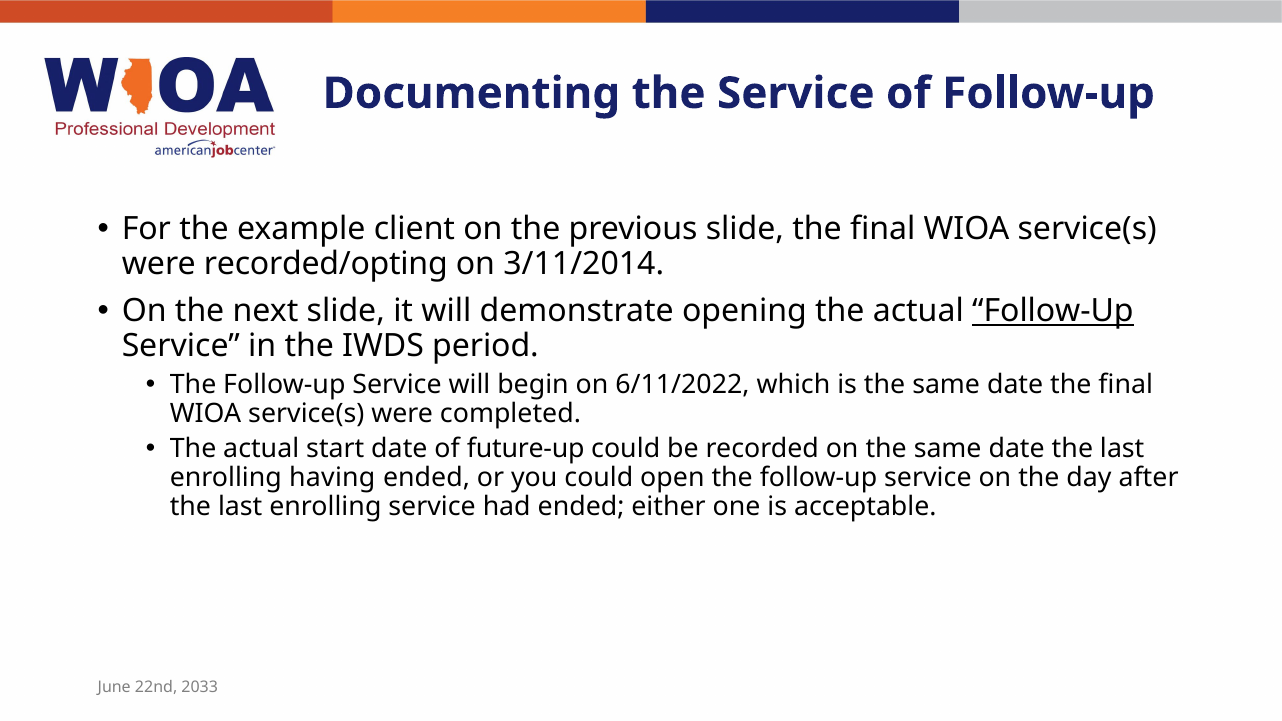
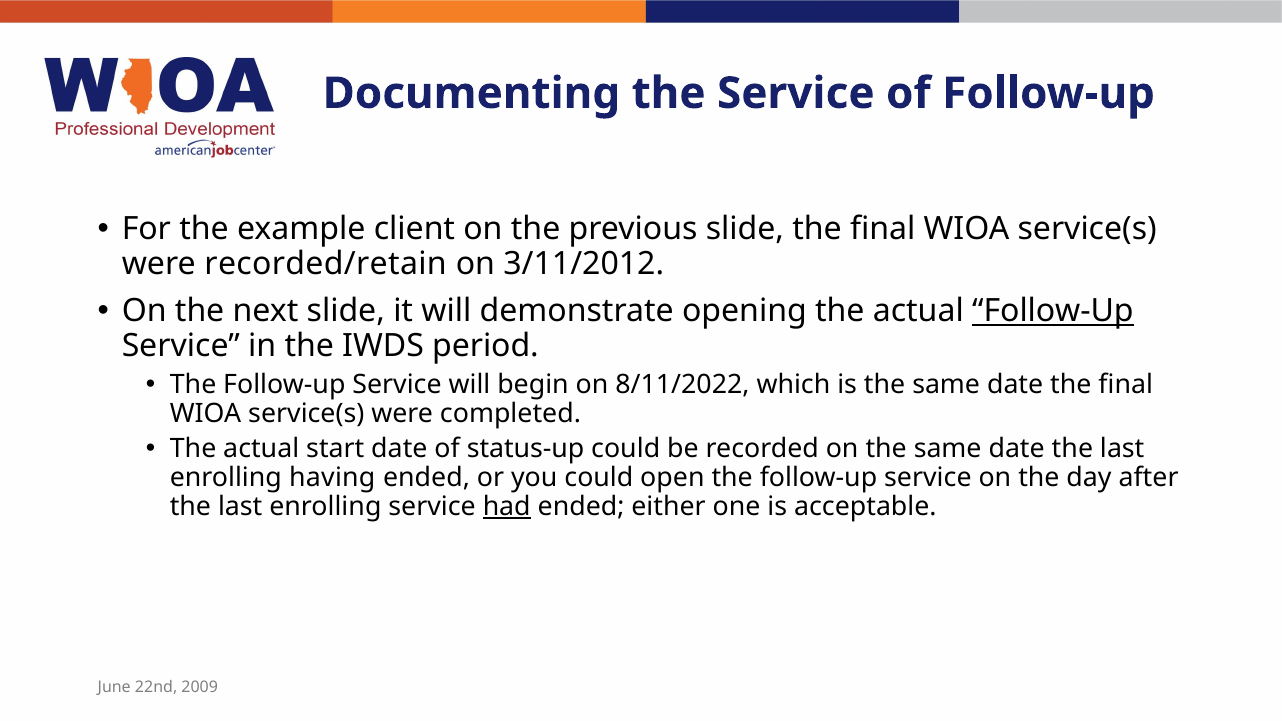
recorded/opting: recorded/opting -> recorded/retain
3/11/2014: 3/11/2014 -> 3/11/2012
6/11/2022: 6/11/2022 -> 8/11/2022
future-up: future-up -> status-up
had underline: none -> present
2033: 2033 -> 2009
